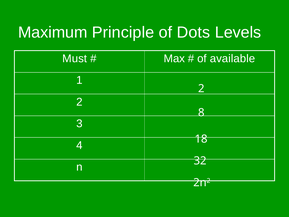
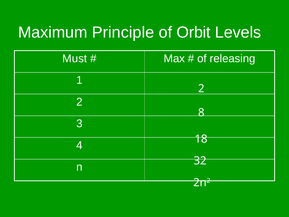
Dots: Dots -> Orbit
available: available -> releasing
